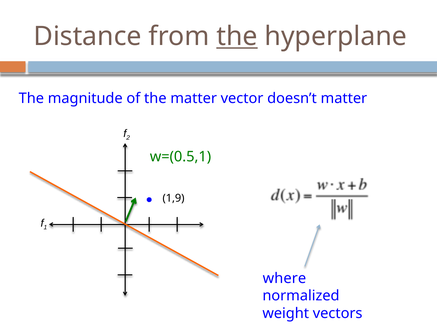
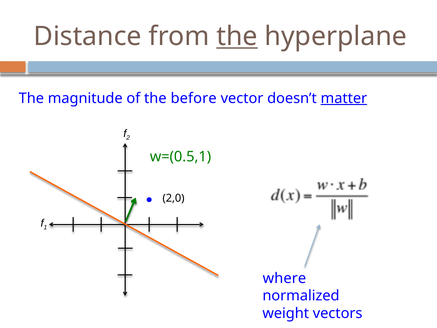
the matter: matter -> before
matter at (344, 98) underline: none -> present
1,9: 1,9 -> 2,0
